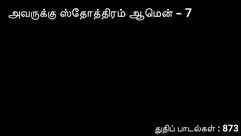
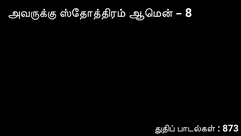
7: 7 -> 8
